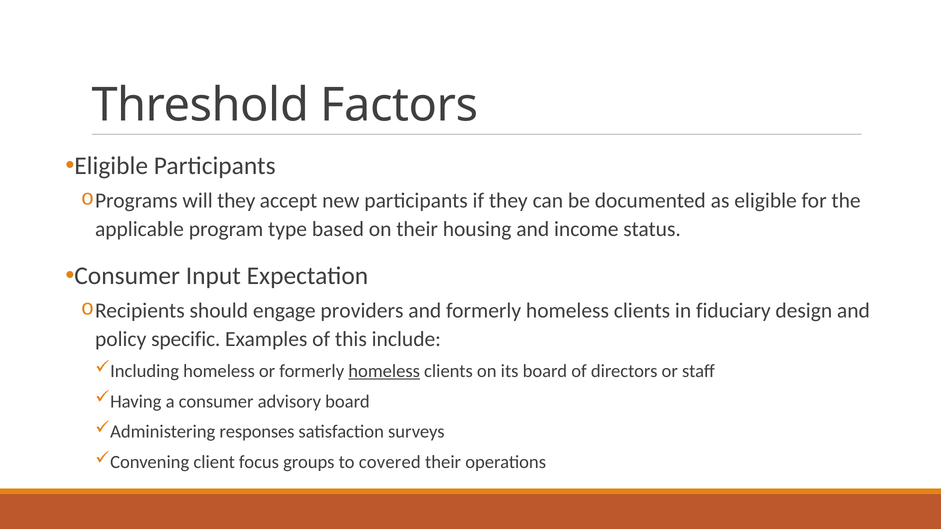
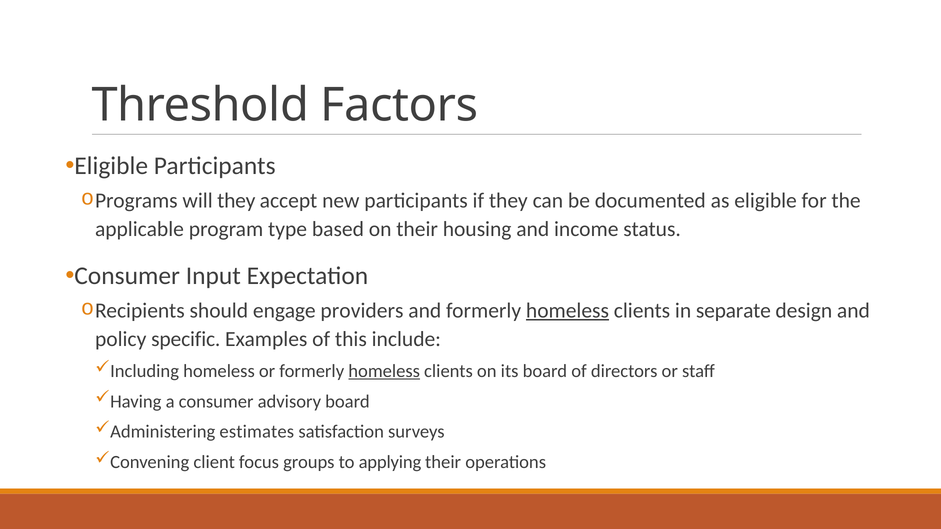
homeless at (567, 311) underline: none -> present
fiduciary: fiduciary -> separate
responses: responses -> estimates
covered: covered -> applying
